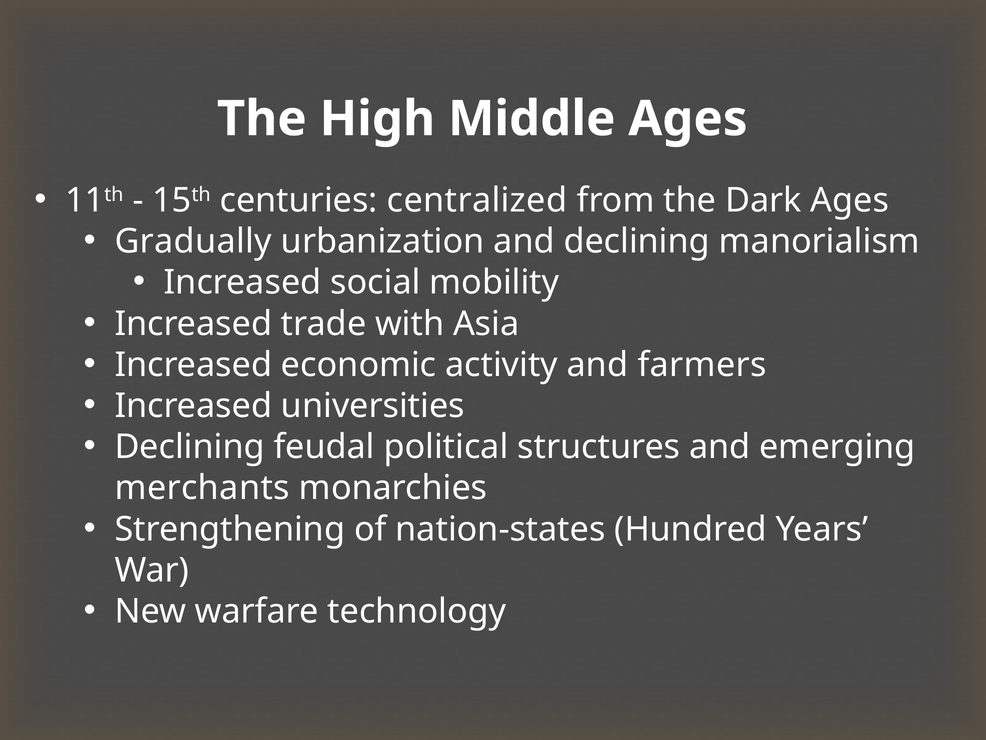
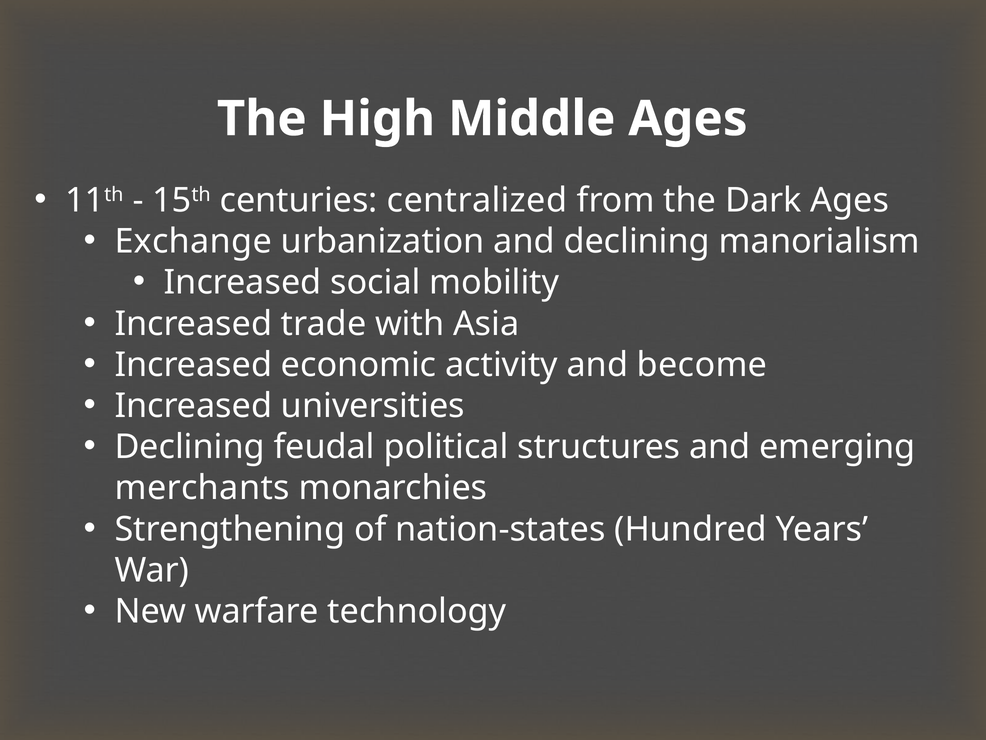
Gradually: Gradually -> Exchange
farmers: farmers -> become
